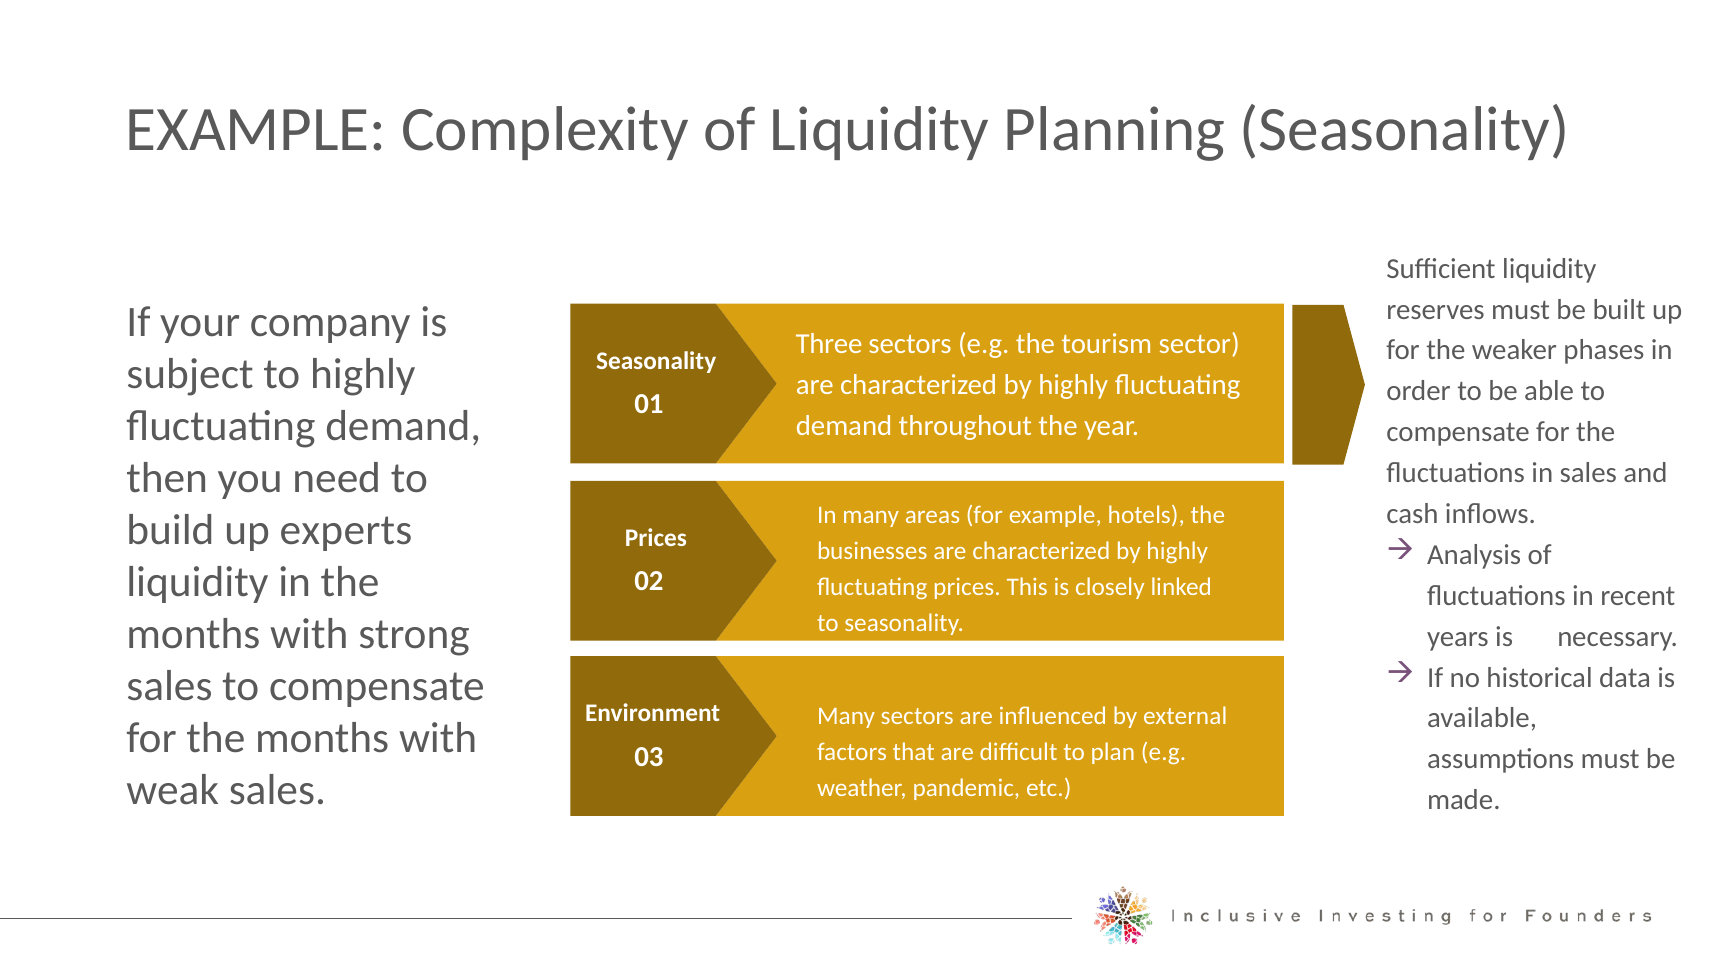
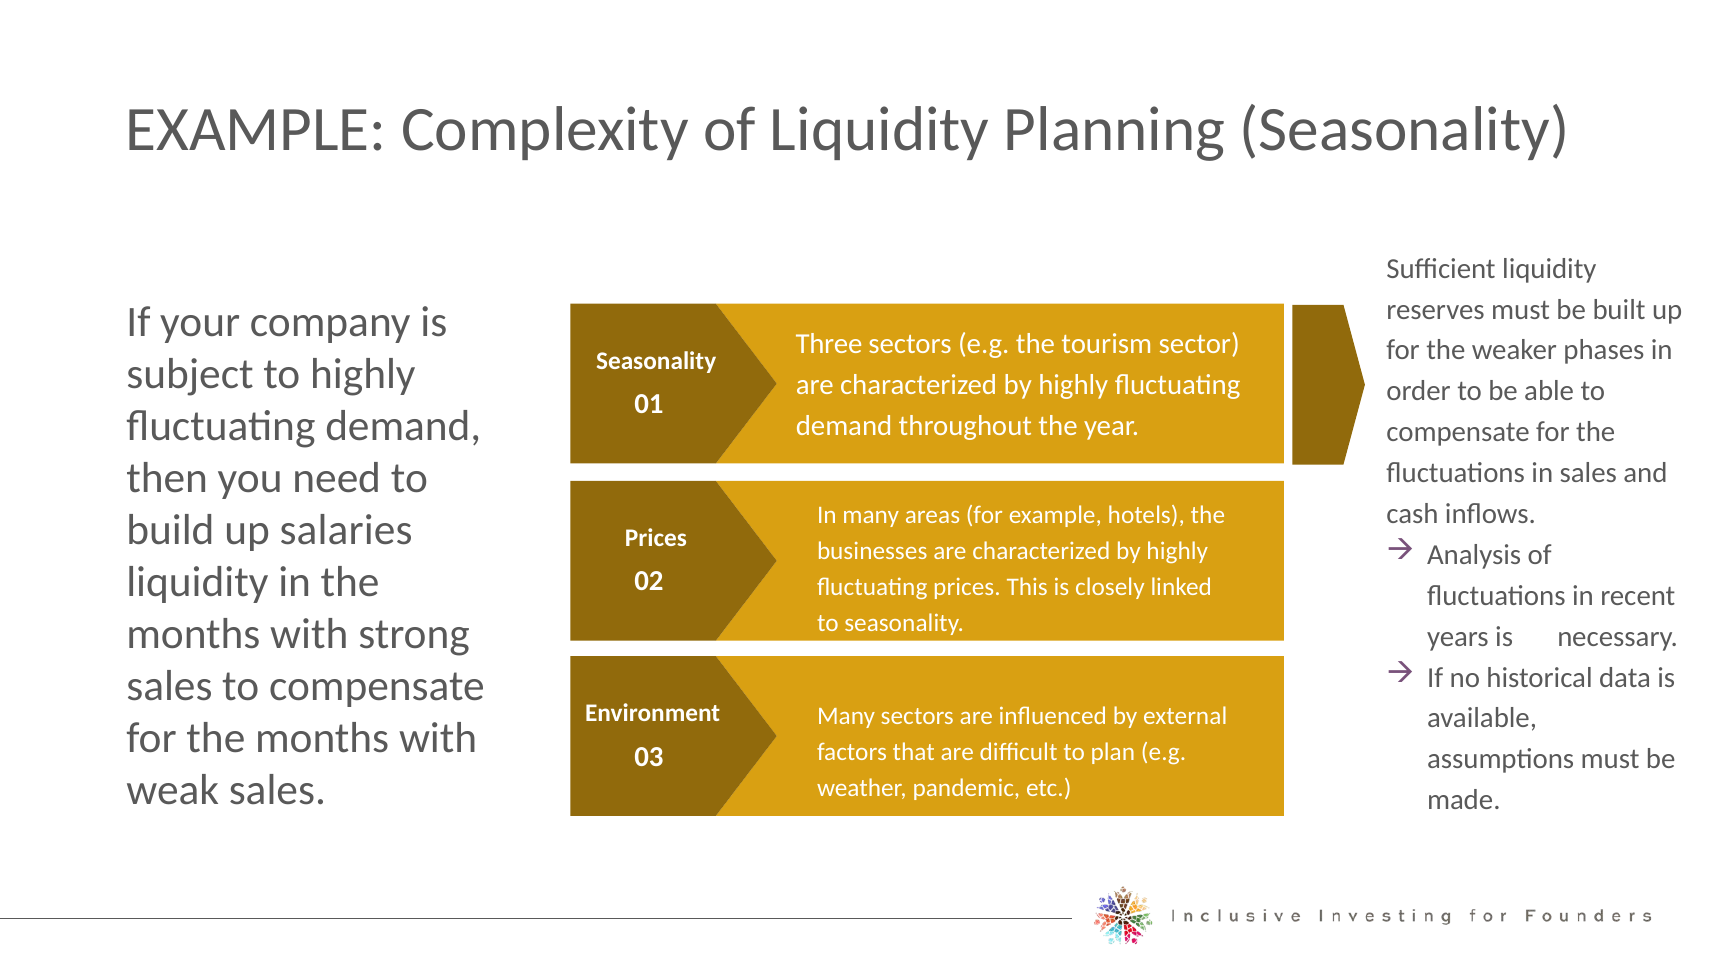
experts: experts -> salaries
